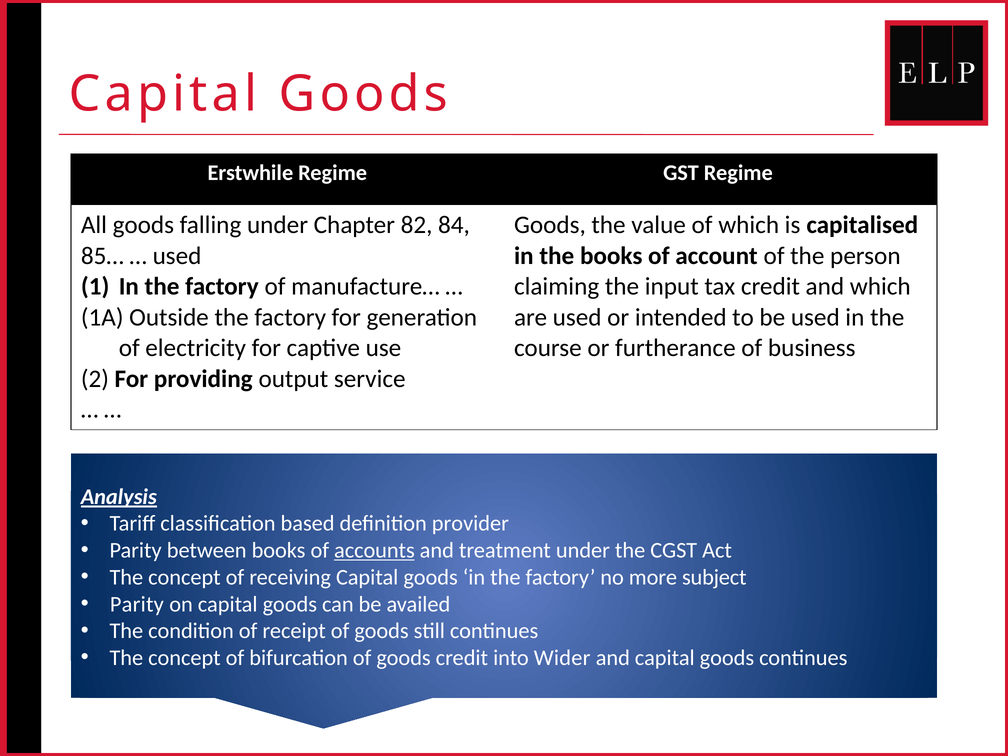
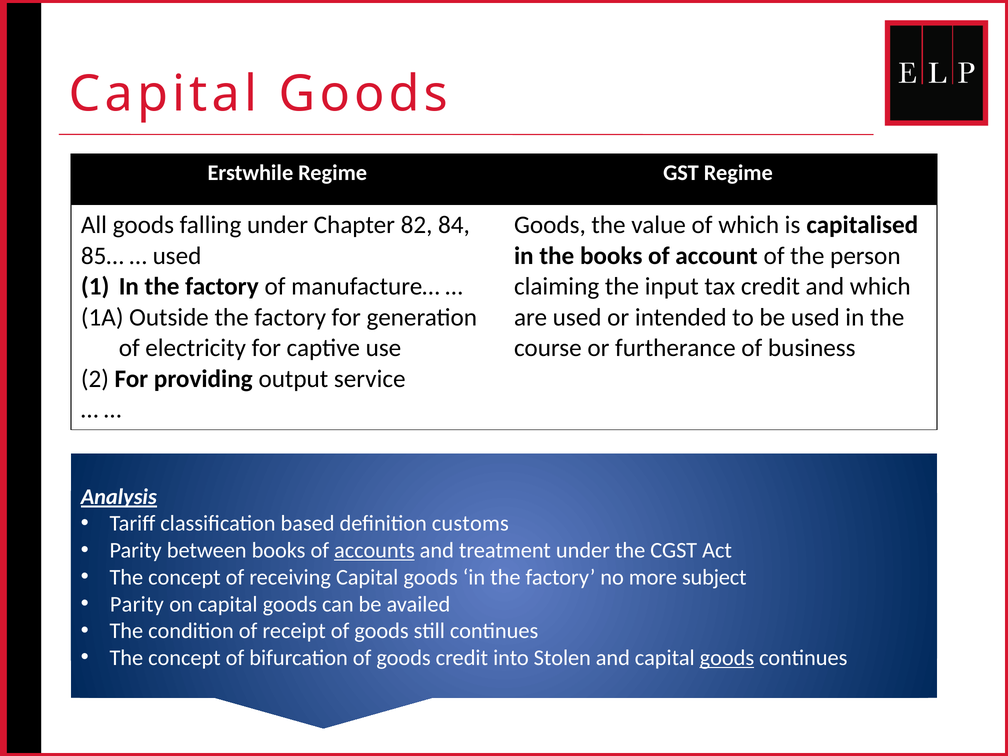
provider: provider -> customs
Wider: Wider -> Stolen
goods at (727, 658) underline: none -> present
